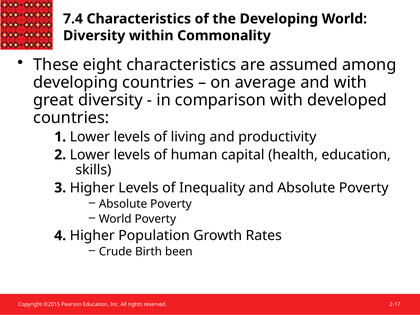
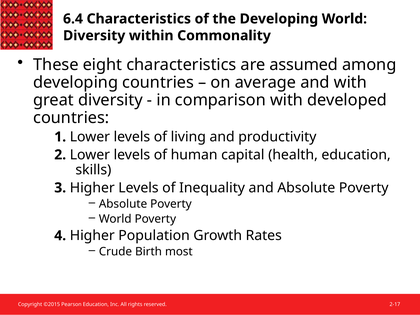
7.4: 7.4 -> 6.4
been: been -> most
